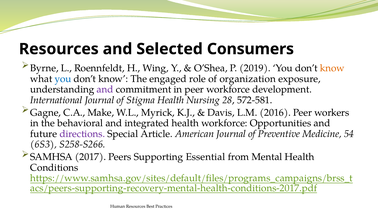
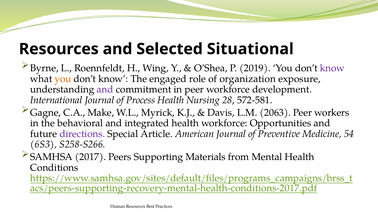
Consumers: Consumers -> Situational
know at (332, 68) colour: orange -> purple
you at (63, 79) colour: blue -> orange
Stigma: Stigma -> Process
2016: 2016 -> 2063
Essential: Essential -> Materials
